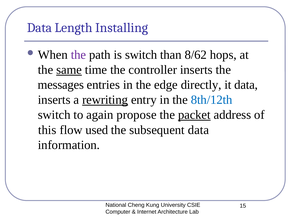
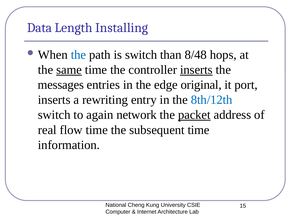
the at (78, 55) colour: purple -> blue
8/62: 8/62 -> 8/48
inserts at (196, 70) underline: none -> present
directly: directly -> original
it data: data -> port
rewriting underline: present -> none
propose: propose -> network
this: this -> real
flow used: used -> time
subsequent data: data -> time
